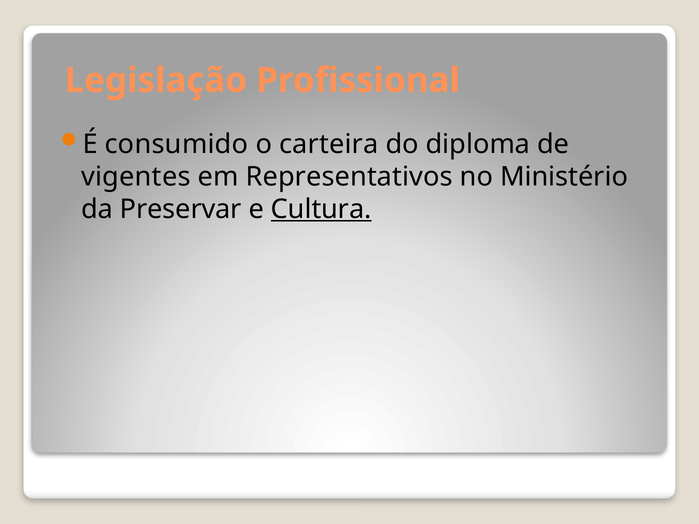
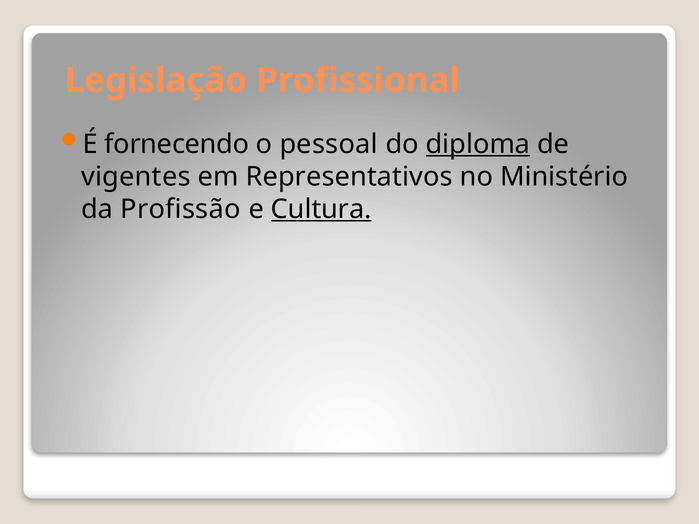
consumido: consumido -> fornecendo
carteira: carteira -> pessoal
diploma underline: none -> present
Preservar: Preservar -> Profissão
